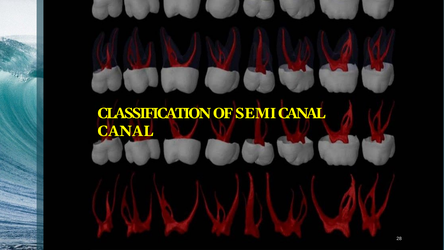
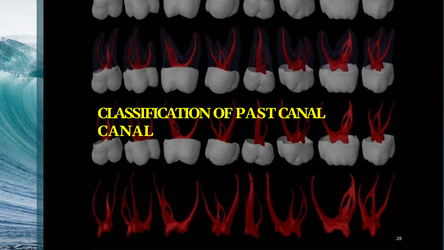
SEMI: SEMI -> PAST
